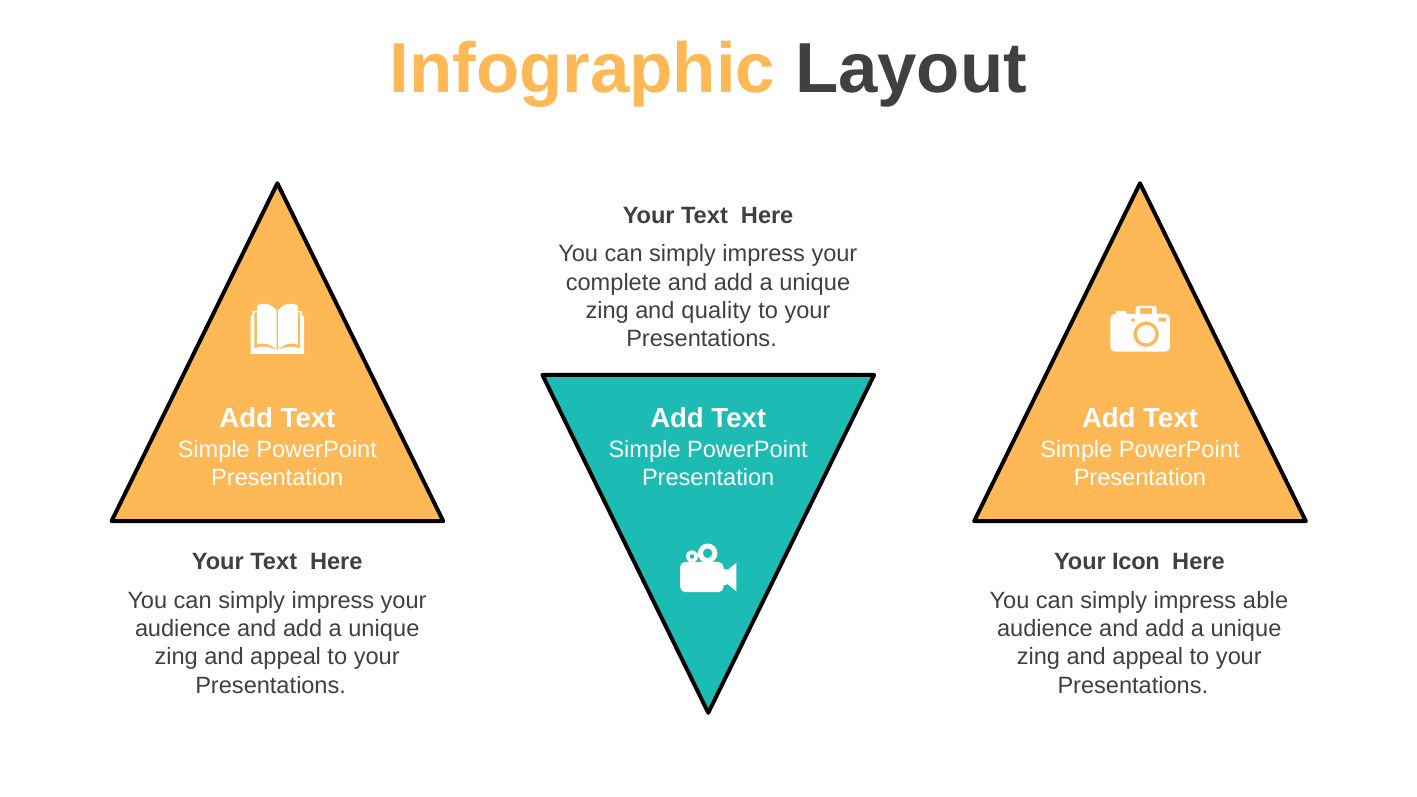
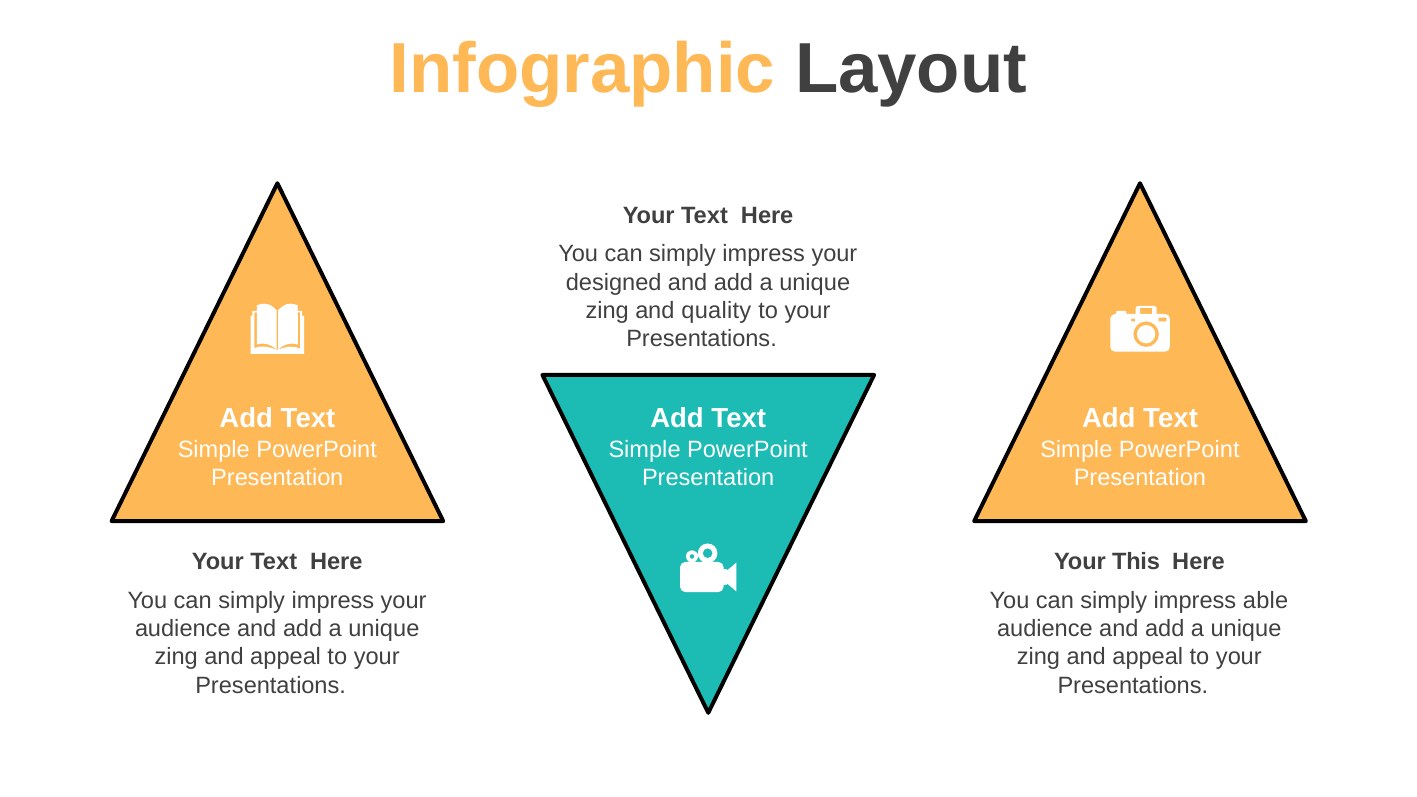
complete: complete -> designed
Icon: Icon -> This
